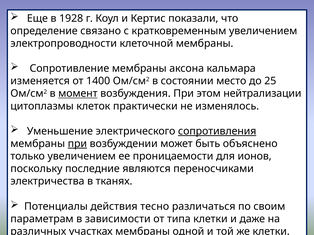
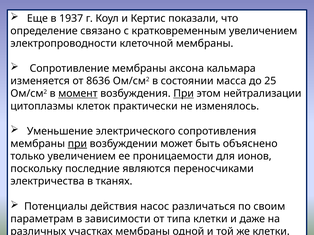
1928: 1928 -> 1937
1400: 1400 -> 8636
место: место -> масса
При at (184, 94) underline: none -> present
сопротивления underline: present -> none
тесно: тесно -> насос
